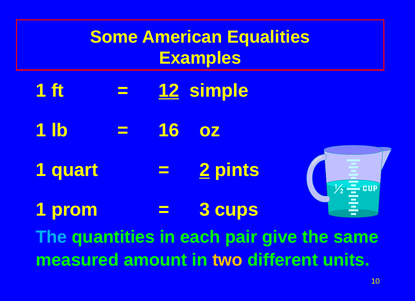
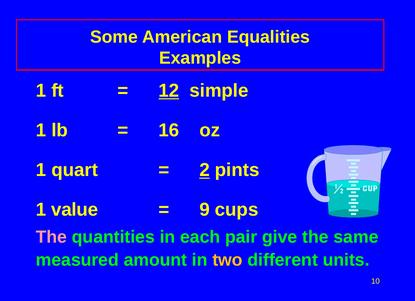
prom: prom -> value
3: 3 -> 9
The at (51, 236) colour: light blue -> pink
